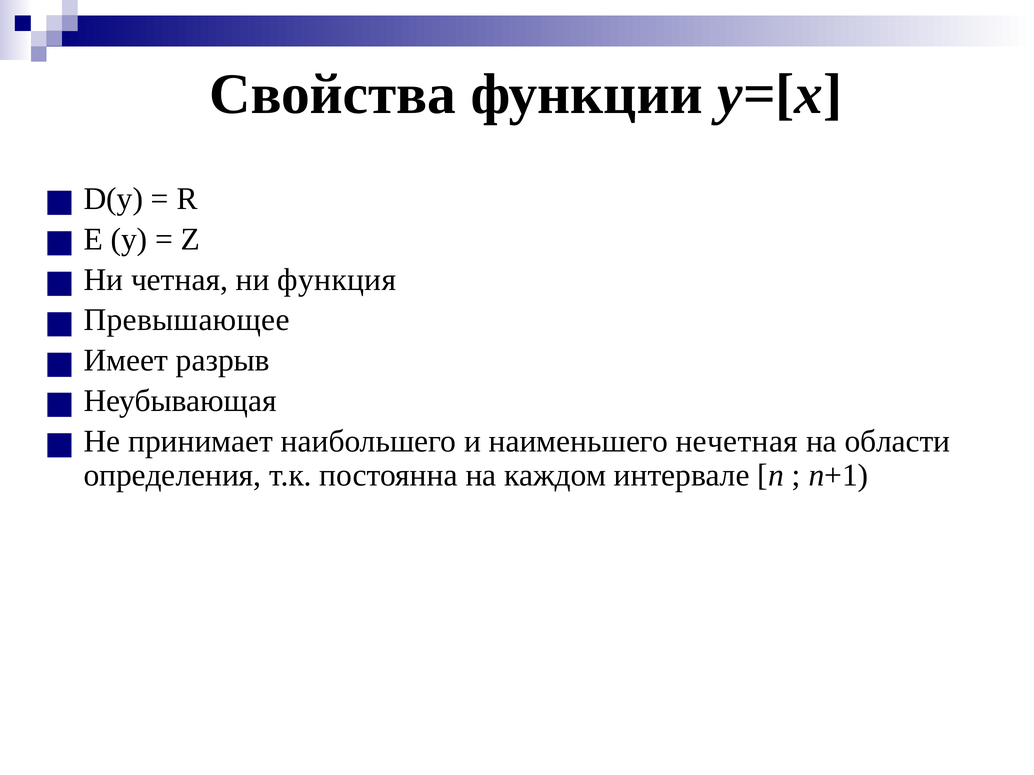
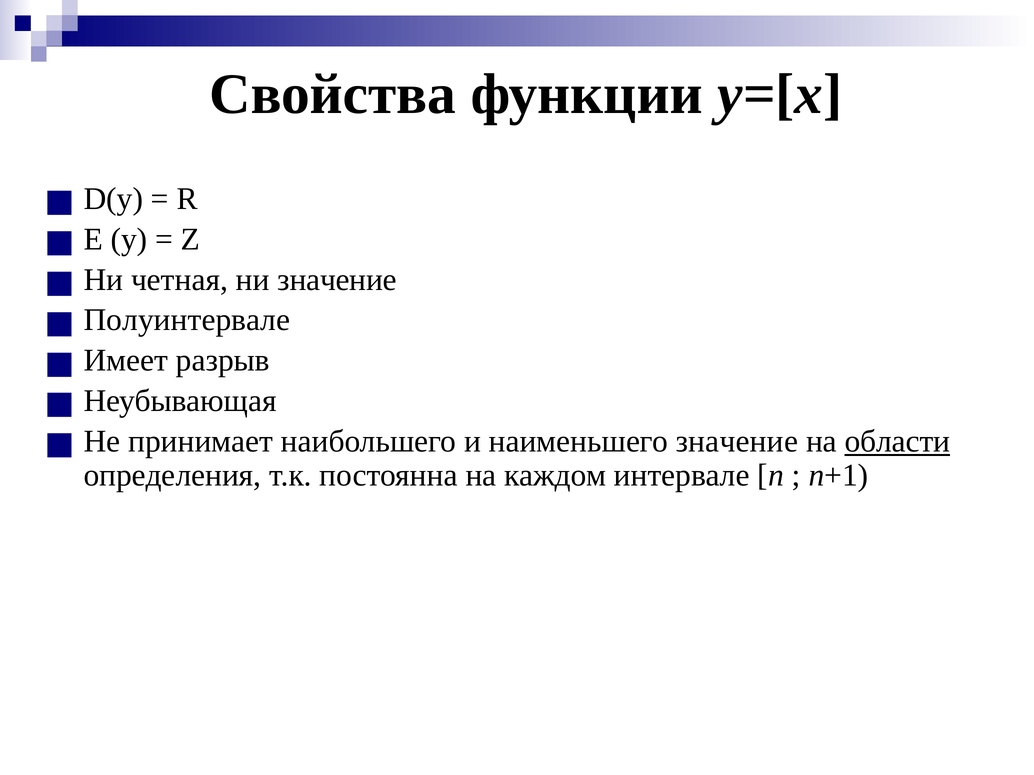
ни функция: функция -> значение
Превышающее: Превышающее -> Полуинтервале
наименьшего нечетная: нечетная -> значение
области underline: none -> present
